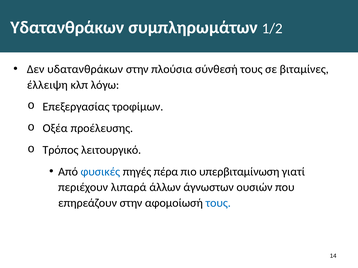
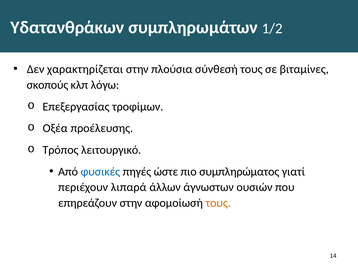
Δεν υδατανθράκων: υδατανθράκων -> χαρακτηρίζεται
έλλειψη: έλλειψη -> σκοπούς
πέρα: πέρα -> ώστε
υπερβιταμίνωση: υπερβιταμίνωση -> συμπληρώματος
τους at (218, 203) colour: blue -> orange
